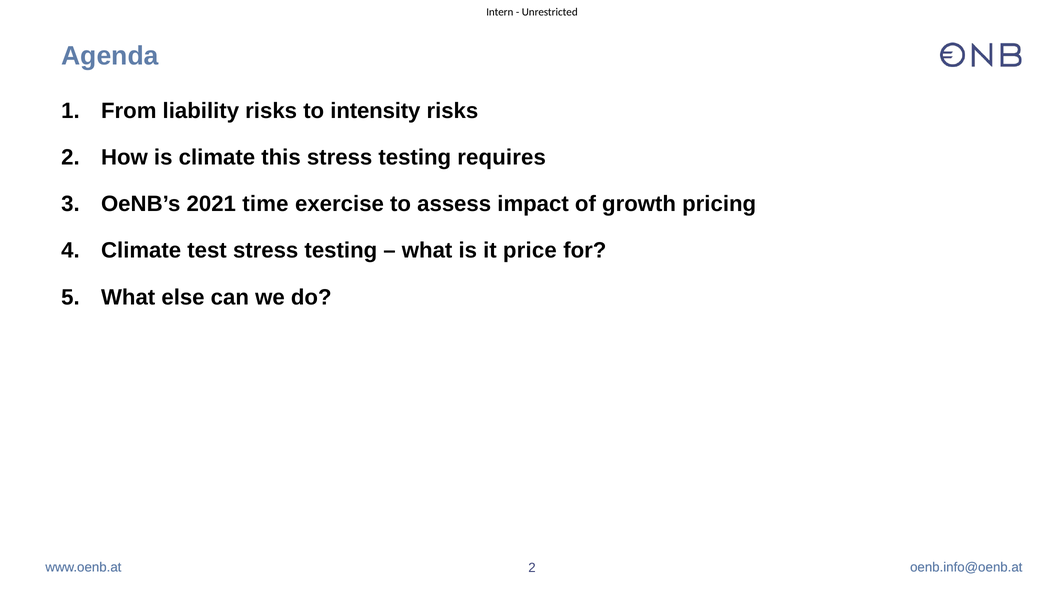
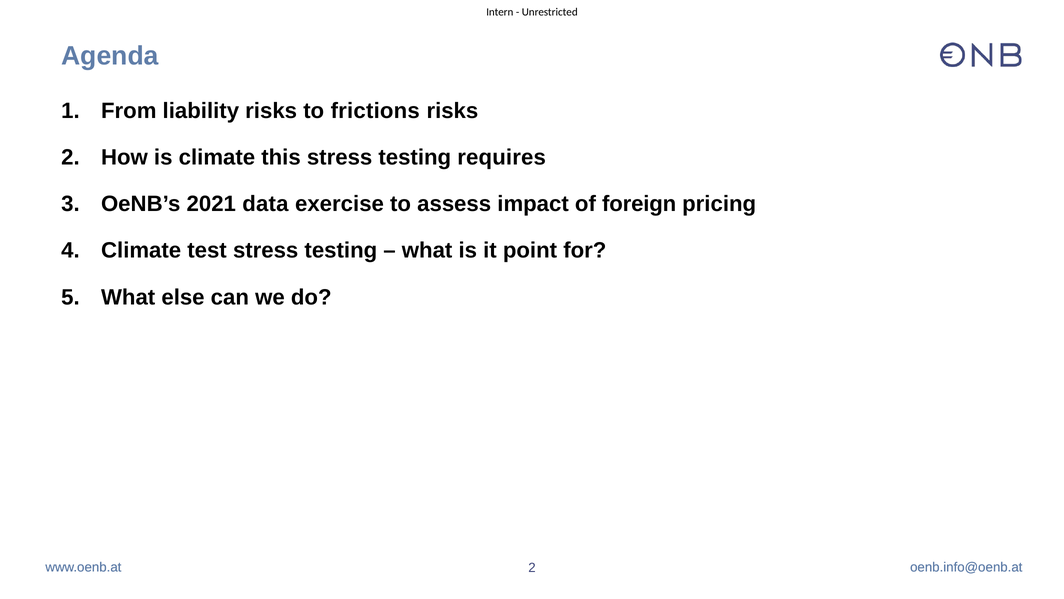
intensity: intensity -> frictions
time: time -> data
growth: growth -> foreign
price: price -> point
